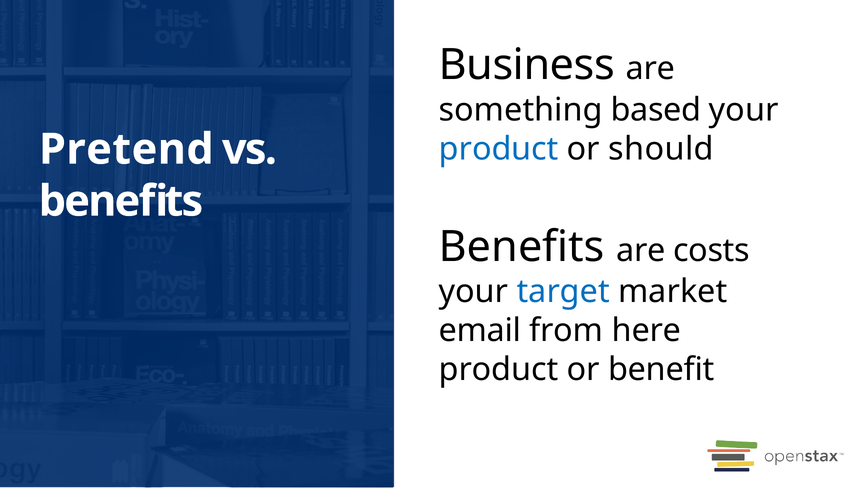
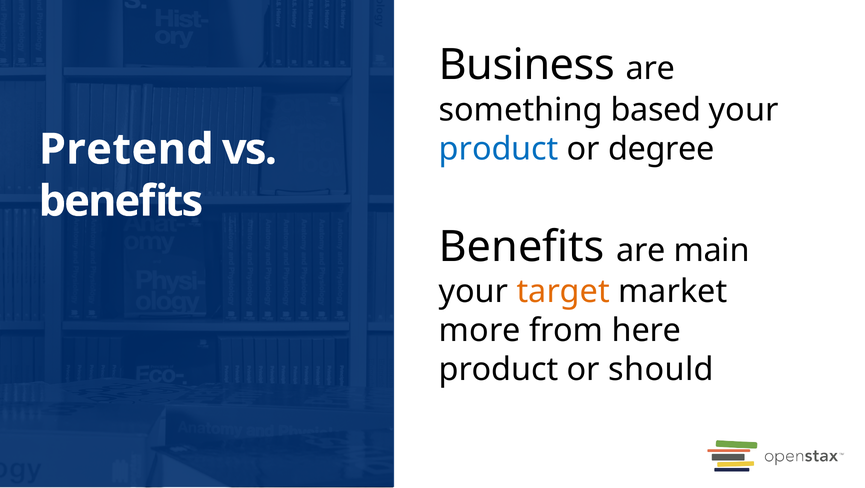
should: should -> degree
costs: costs -> main
target colour: blue -> orange
email: email -> more
benefit: benefit -> should
